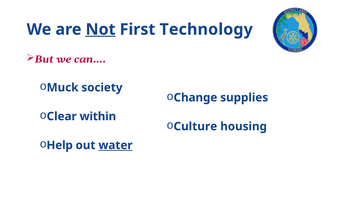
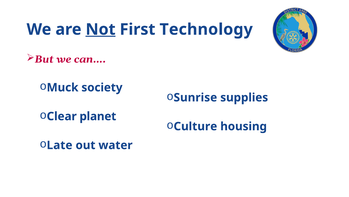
Change: Change -> Sunrise
within: within -> planet
Help: Help -> Late
water underline: present -> none
